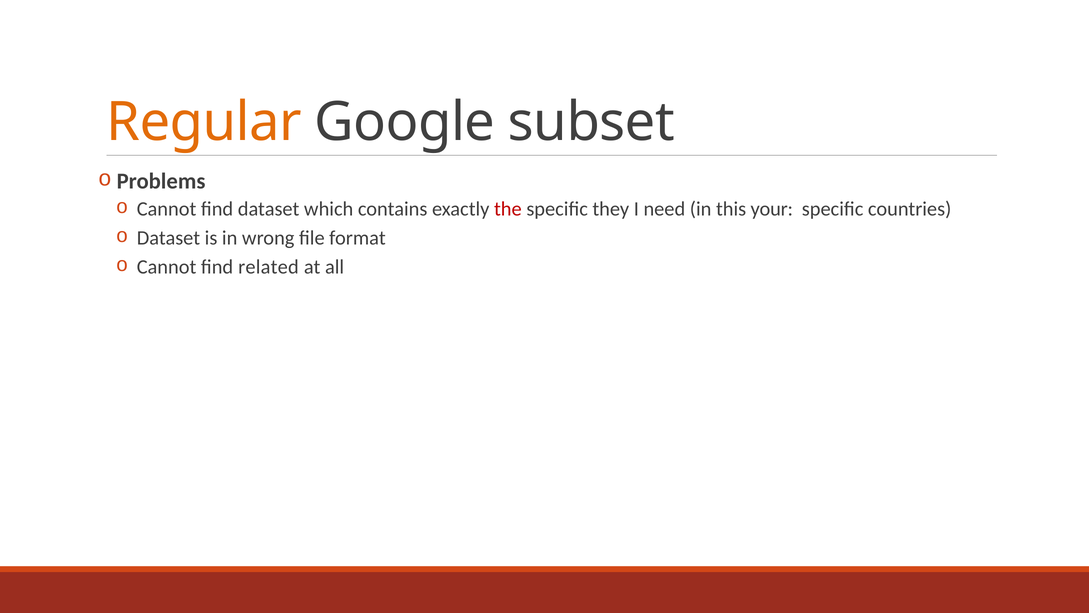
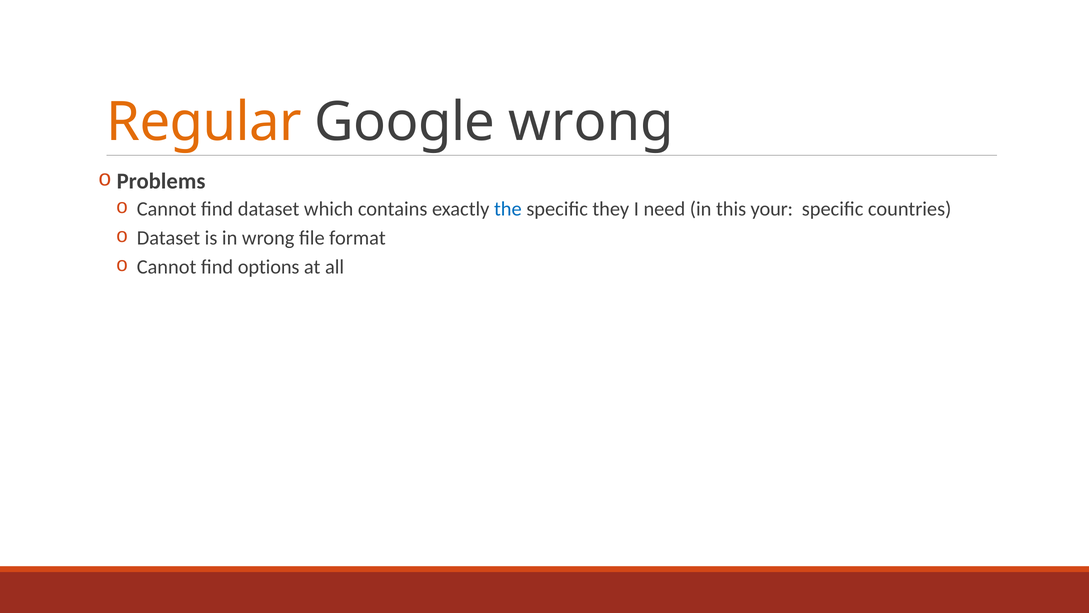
Google subset: subset -> wrong
the colour: red -> blue
related: related -> options
